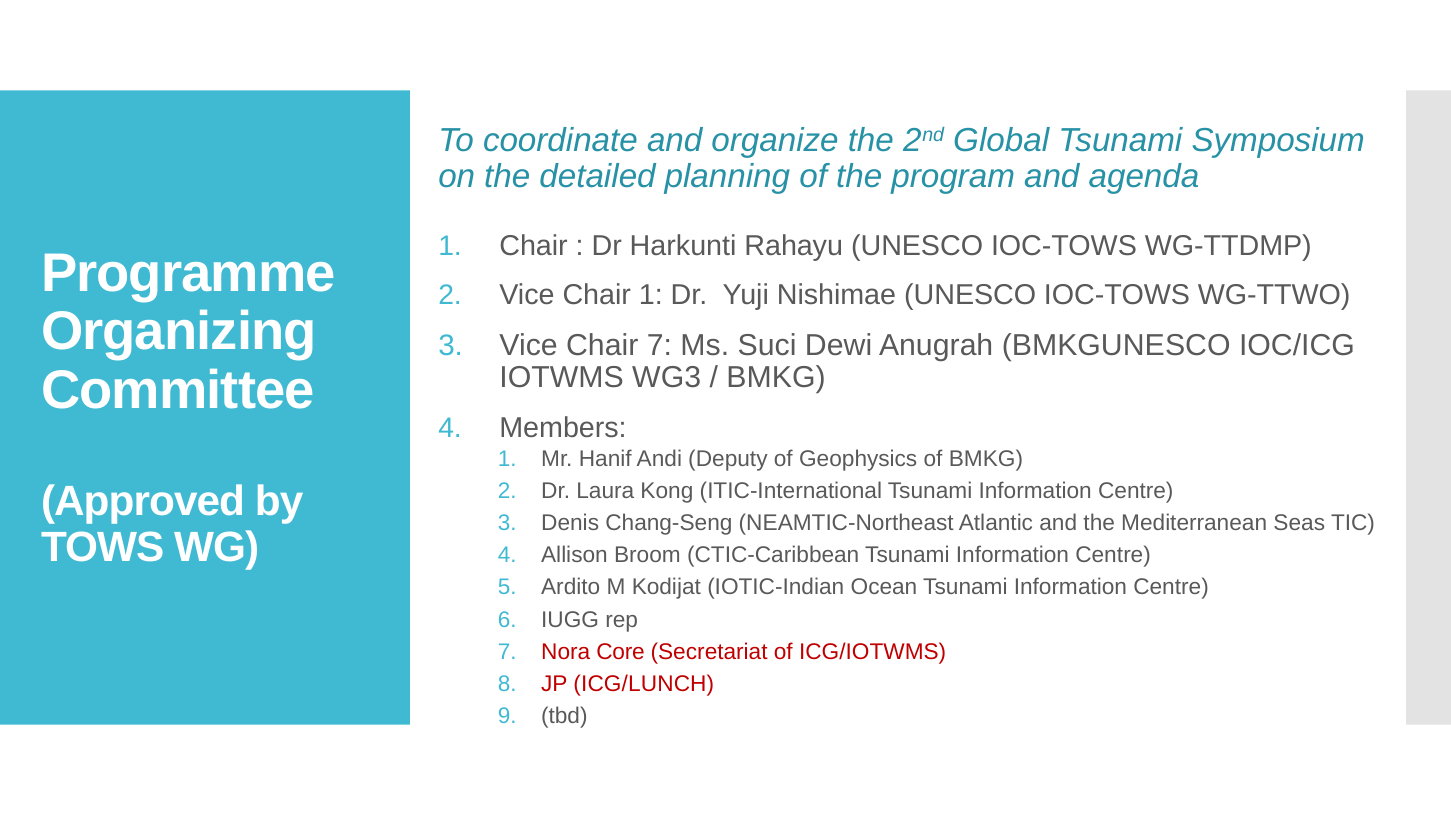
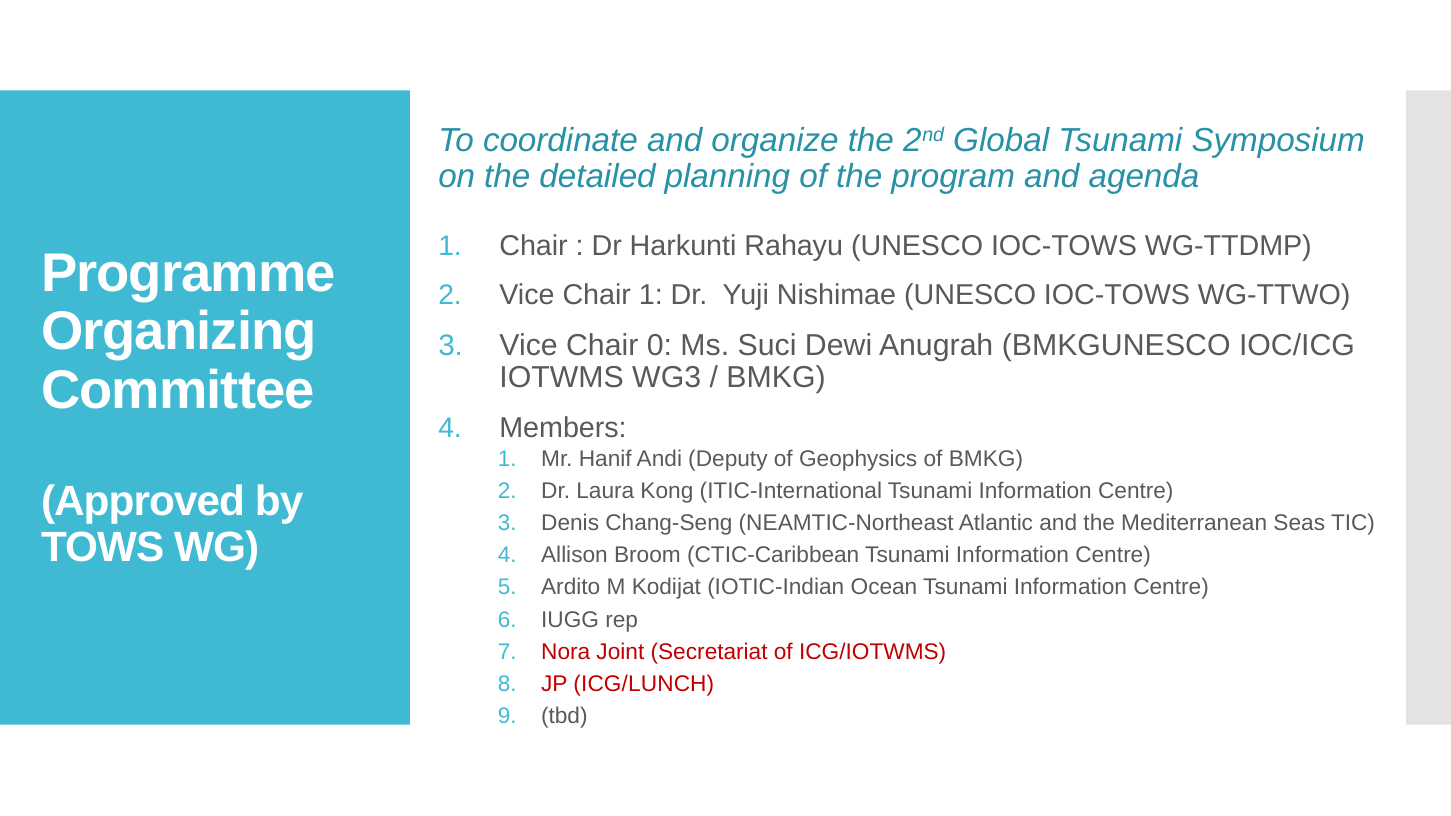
Chair 7: 7 -> 0
Core: Core -> Joint
